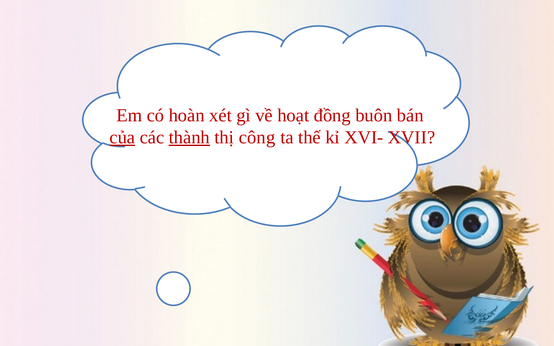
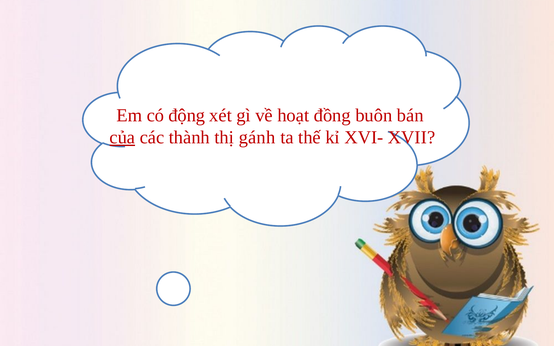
hoàn: hoàn -> động
thành underline: present -> none
công: công -> gánh
